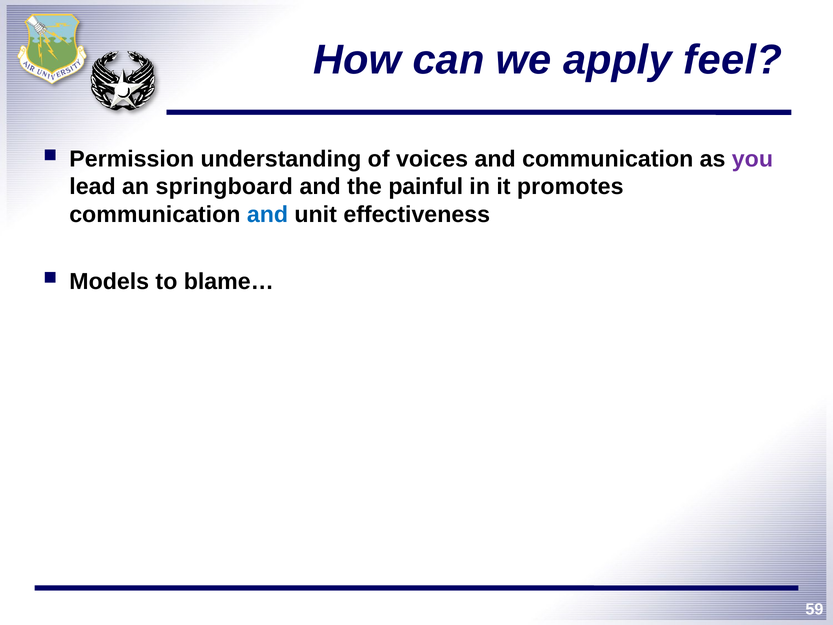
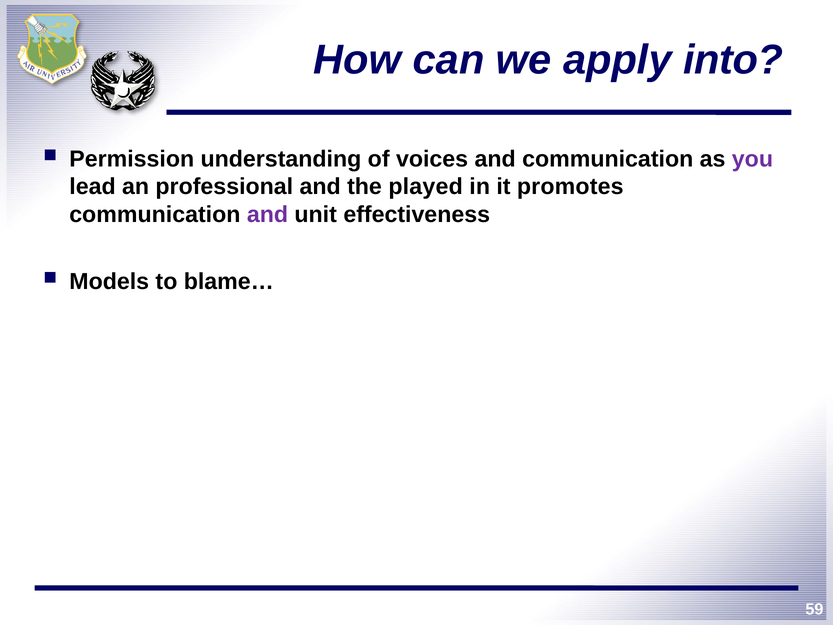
feel: feel -> into
springboard: springboard -> professional
painful: painful -> played
and at (267, 214) colour: blue -> purple
